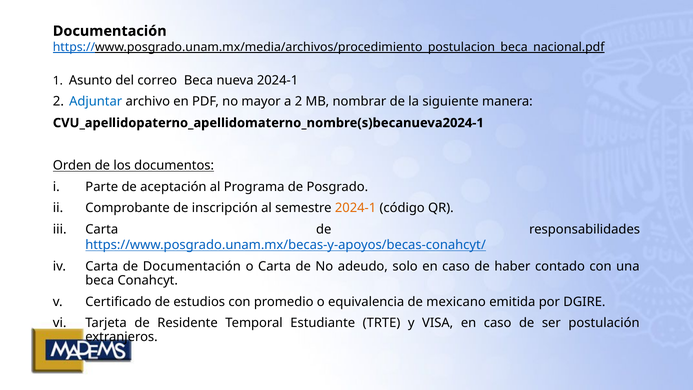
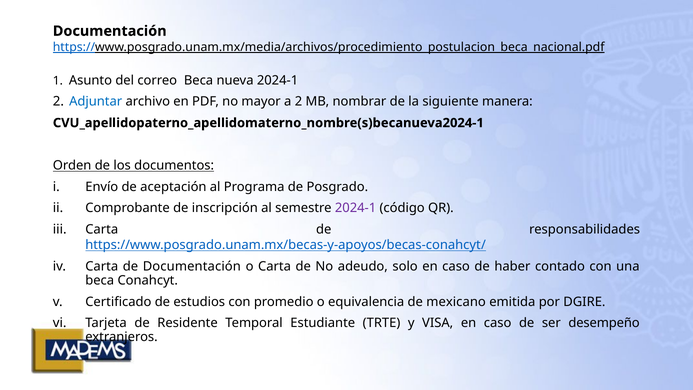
Parte: Parte -> Envío
2024-1 at (356, 208) colour: orange -> purple
postulación: postulación -> desempeño
